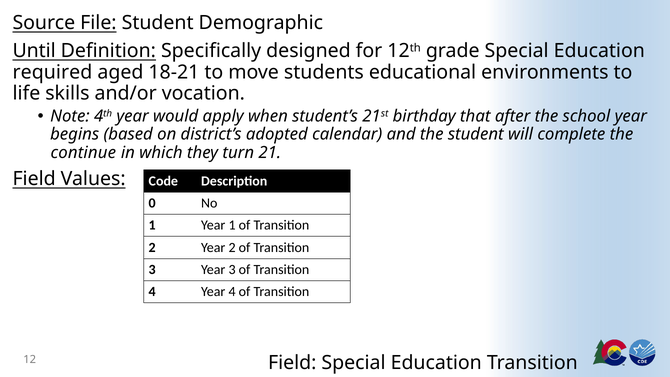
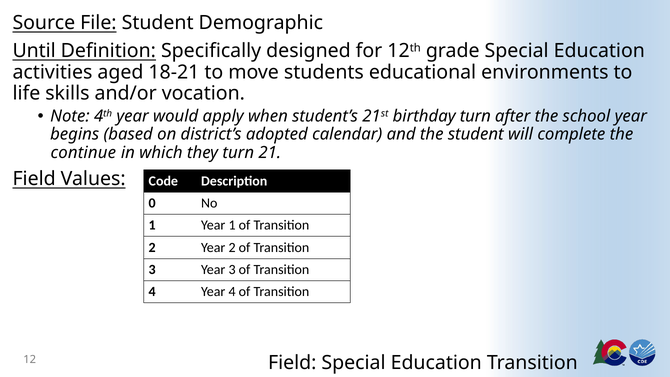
required: required -> activities
birthday that: that -> turn
